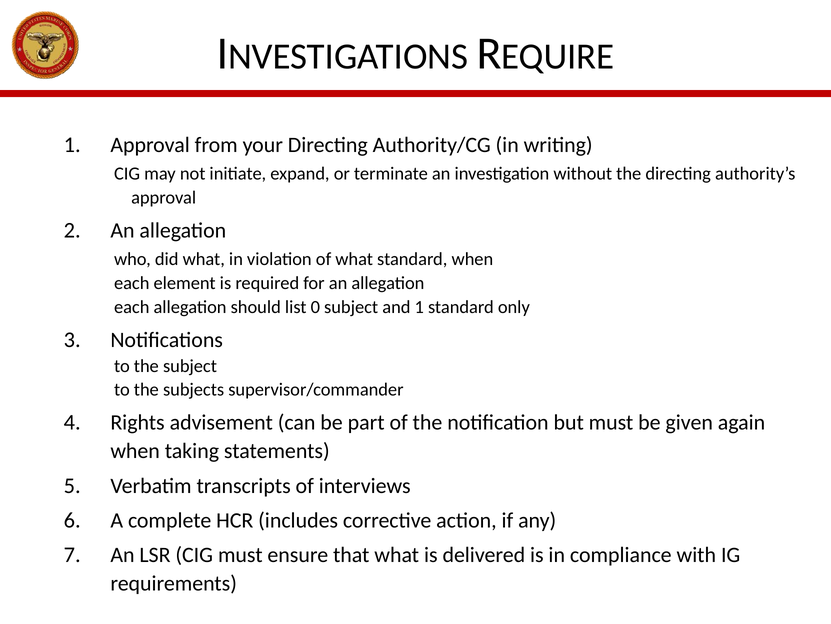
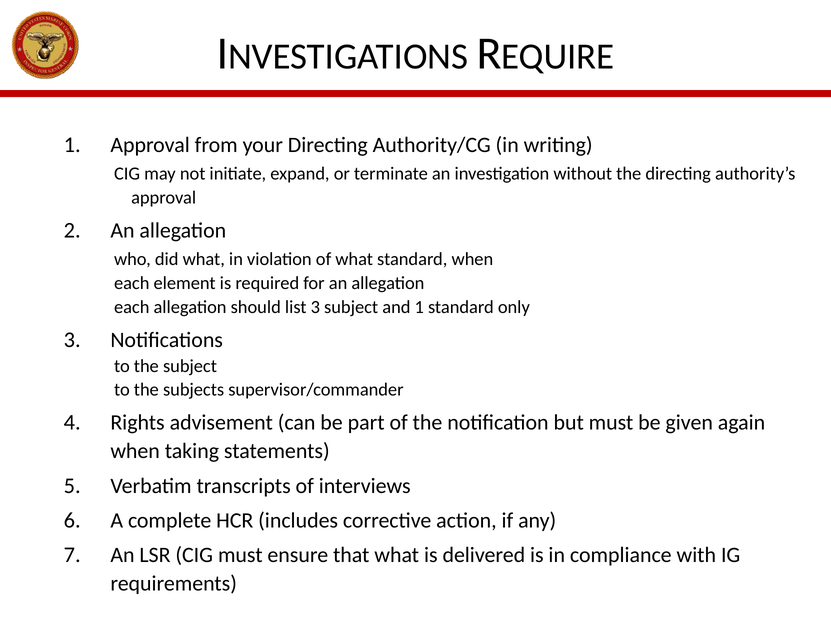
list 0: 0 -> 3
